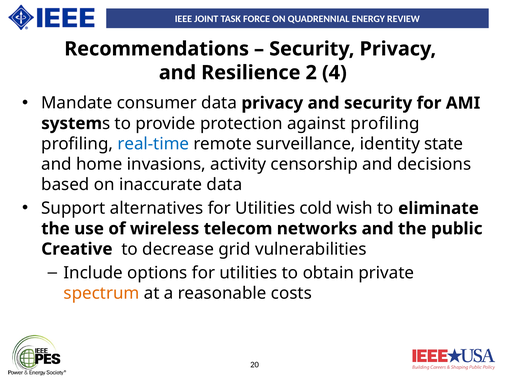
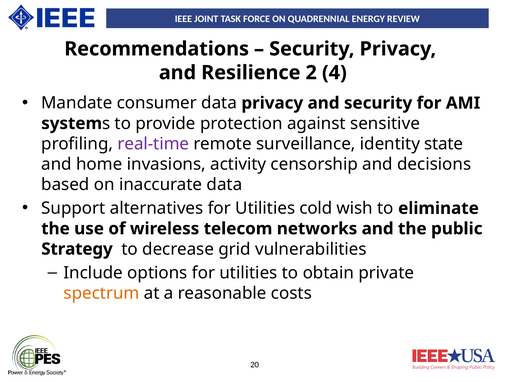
against profiling: profiling -> sensitive
real-time colour: blue -> purple
Creative: Creative -> Strategy
